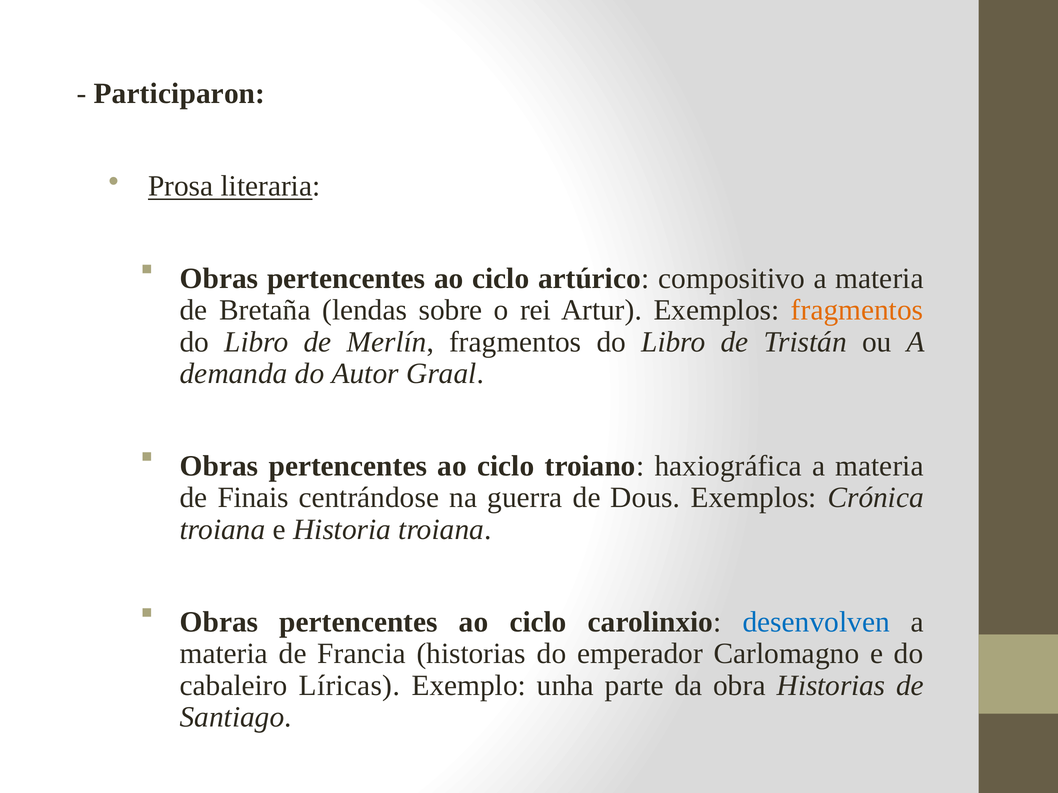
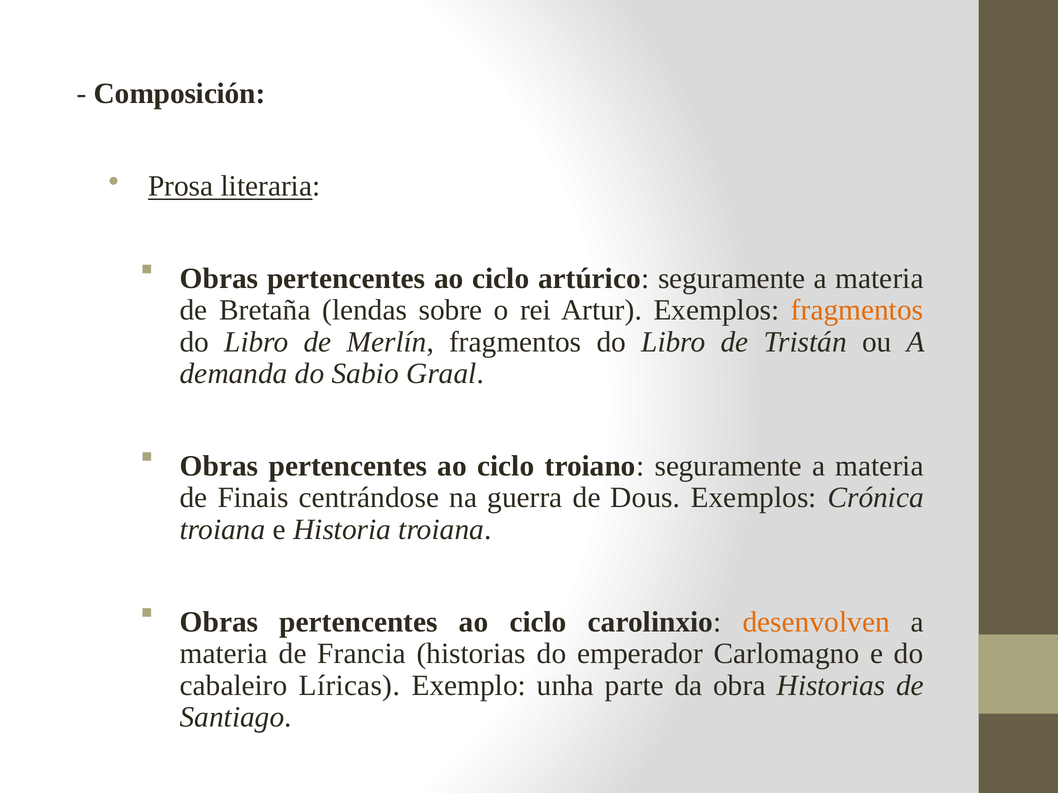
Participaron: Participaron -> Composición
artúrico compositivo: compositivo -> seguramente
Autor: Autor -> Sabio
troiano haxiográfica: haxiográfica -> seguramente
desenvolven colour: blue -> orange
